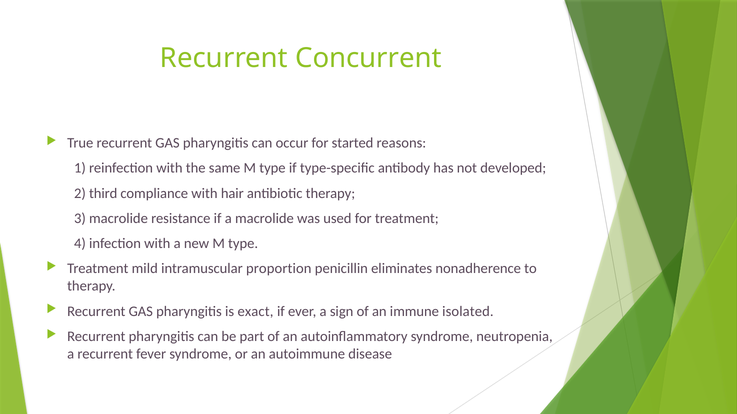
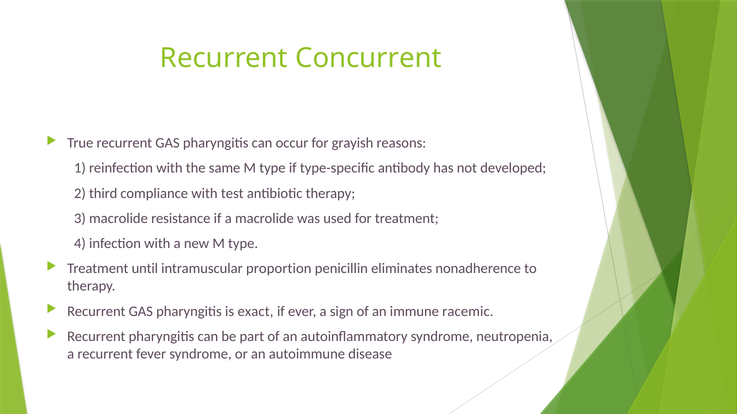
started: started -> grayish
hair: hair -> test
mild: mild -> until
isolated: isolated -> racemic
